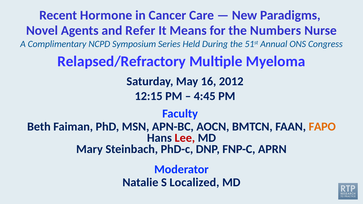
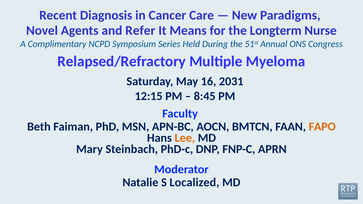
Hormone: Hormone -> Diagnosis
Numbers: Numbers -> Longterm
2012: 2012 -> 2031
4:45: 4:45 -> 8:45
Lee colour: red -> orange
